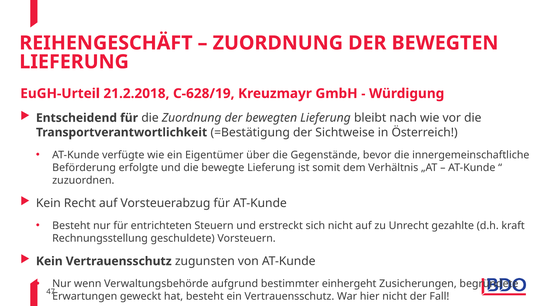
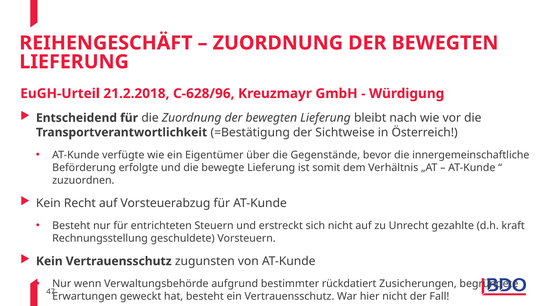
C-628/19: C-628/19 -> C-628/96
einhergeht: einhergeht -> rückdatiert
